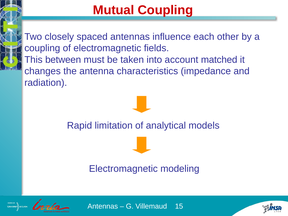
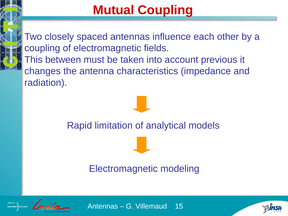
matched: matched -> previous
